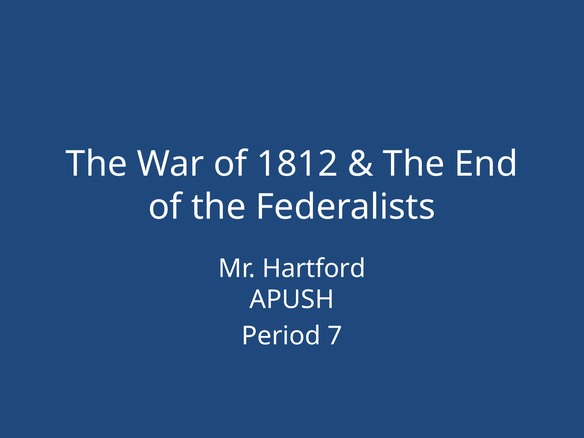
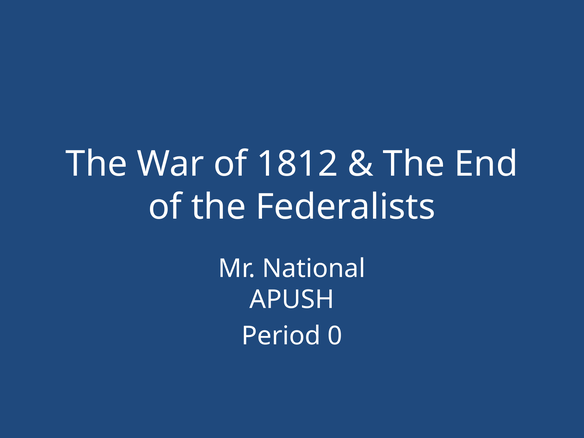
Hartford: Hartford -> National
7: 7 -> 0
